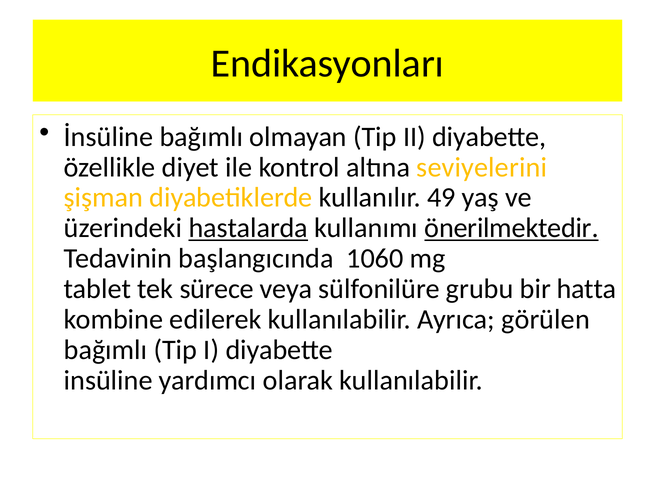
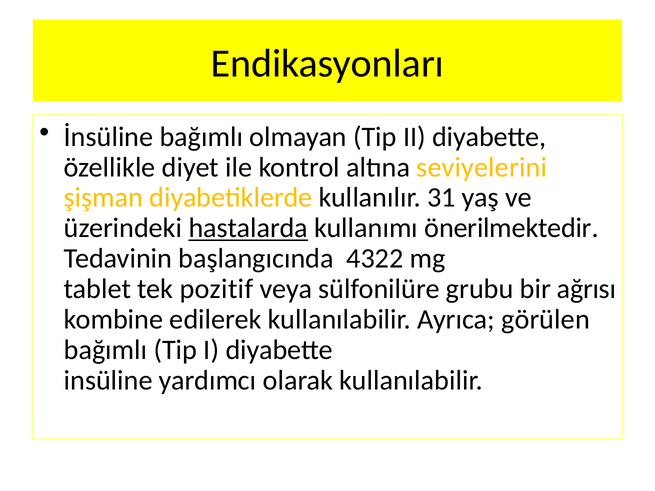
49: 49 -> 31
önerilmektedir underline: present -> none
1060: 1060 -> 4322
sürece: sürece -> pozitif
hatta: hatta -> ağrısı
